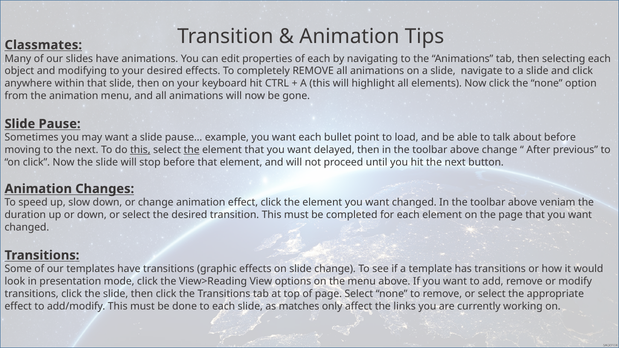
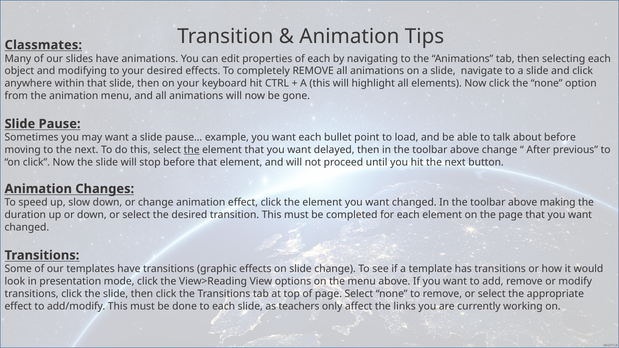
this at (140, 150) underline: present -> none
veniam: veniam -> making
matches: matches -> teachers
